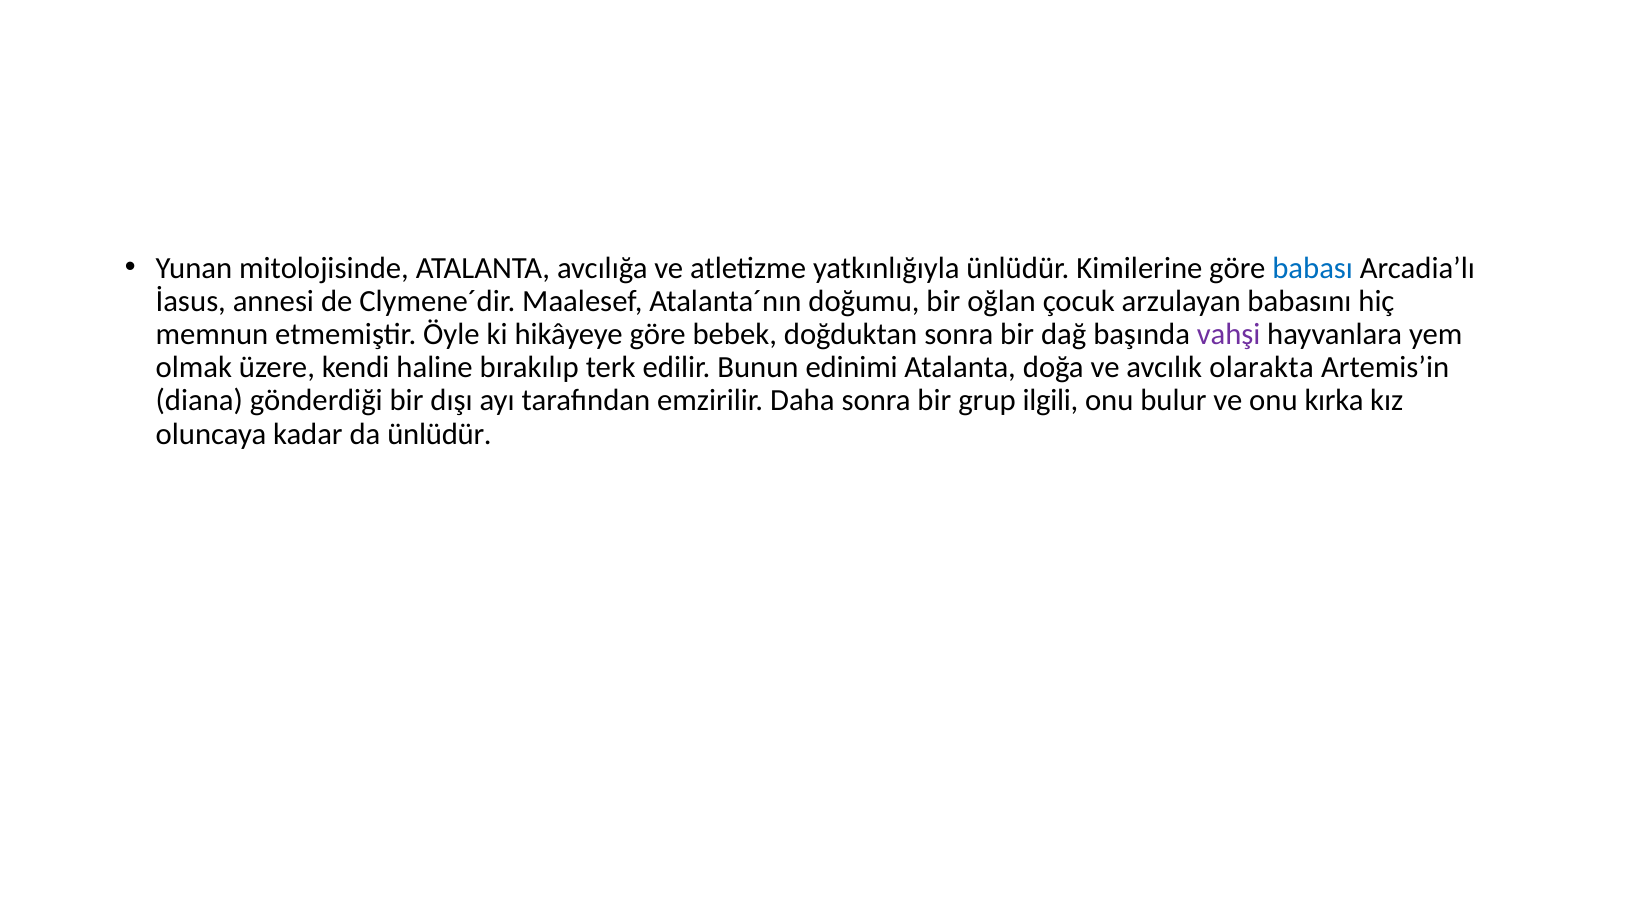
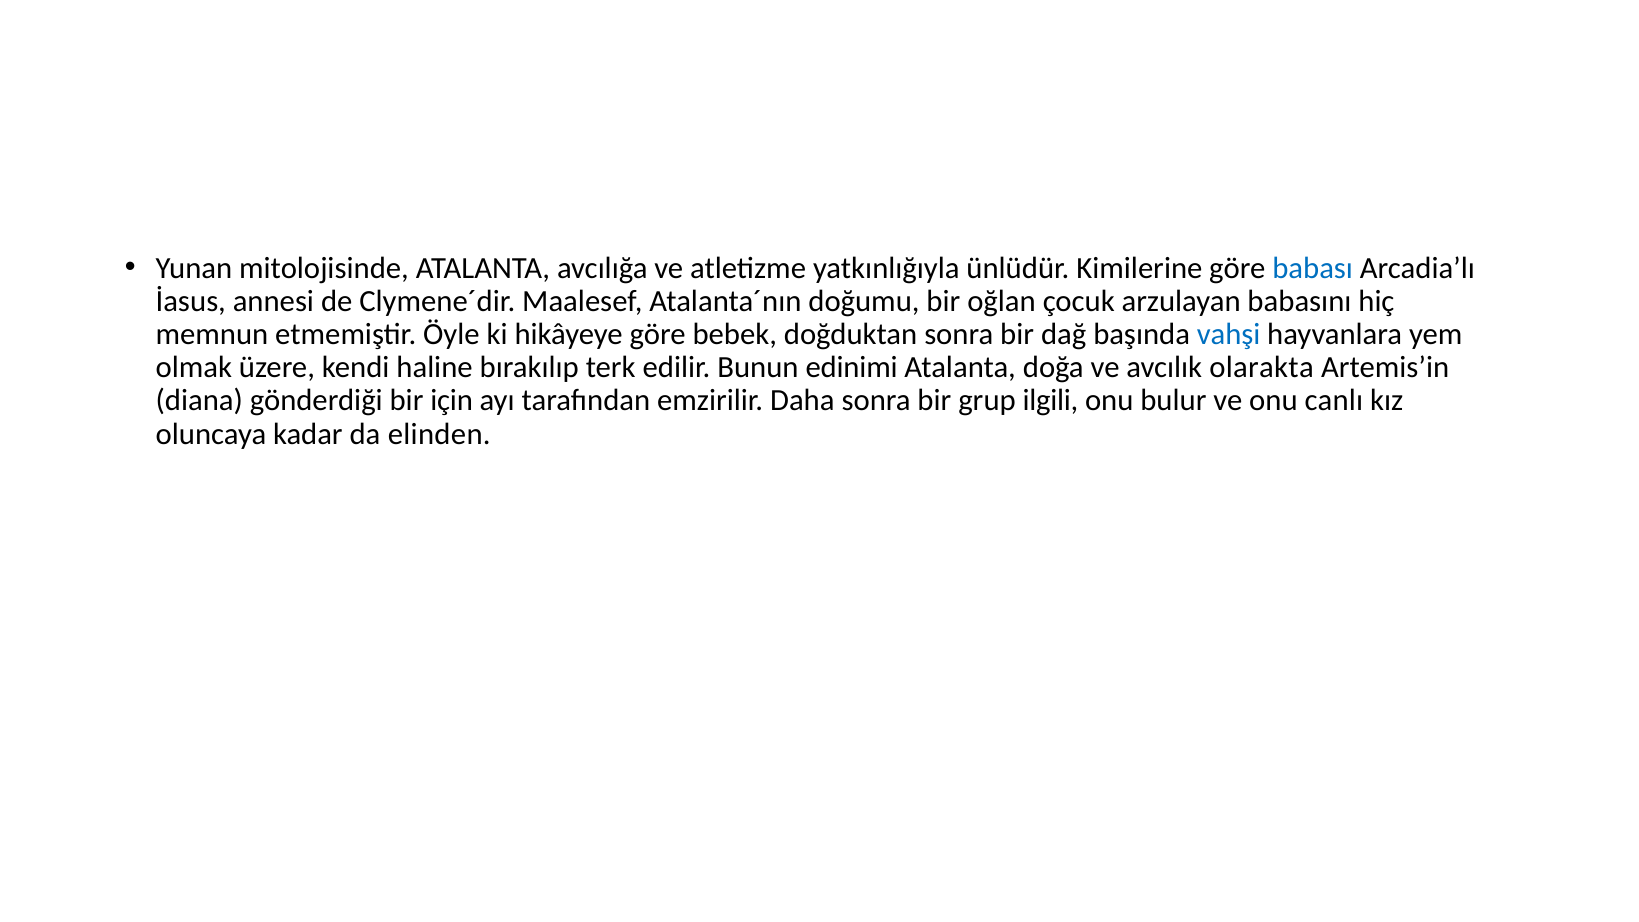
vahşi colour: purple -> blue
dışı: dışı -> için
kırka: kırka -> canlı
da ünlüdür: ünlüdür -> elinden
